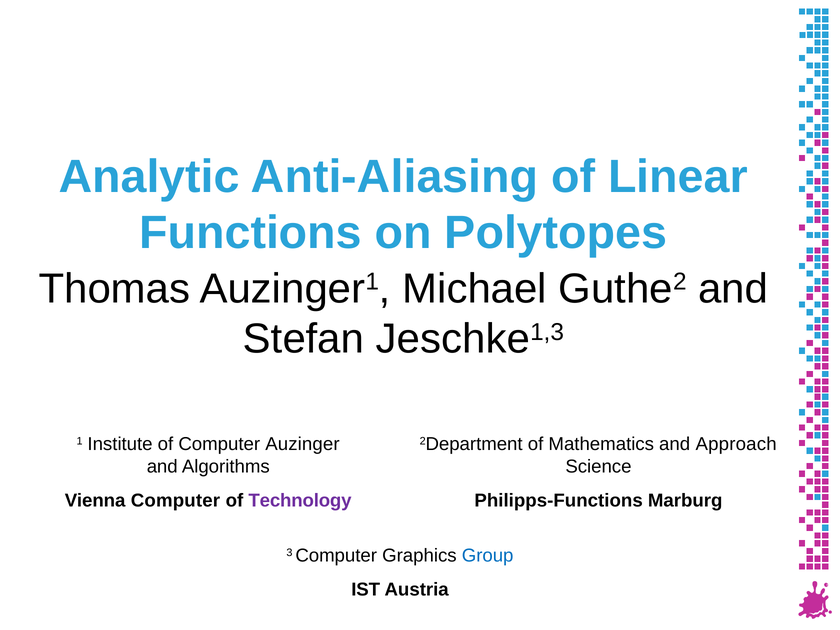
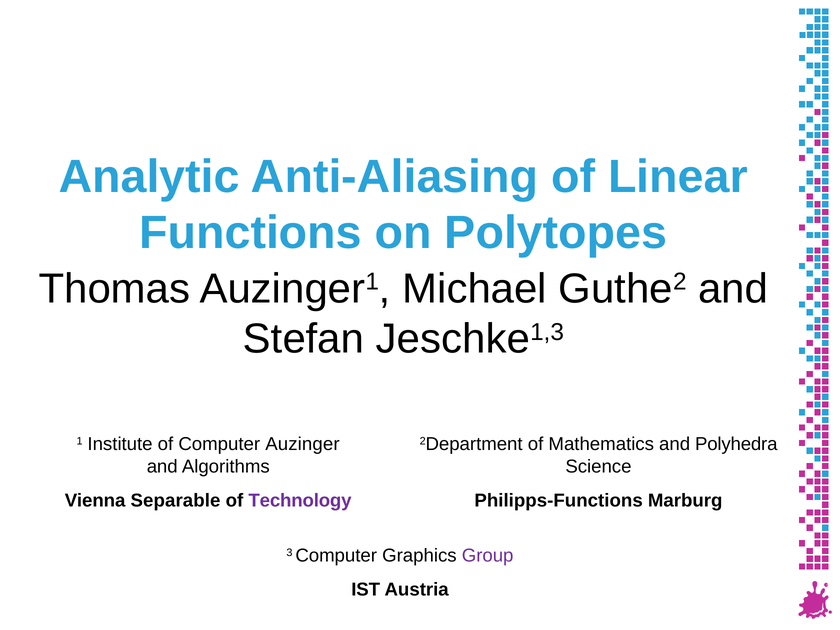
Approach: Approach -> Polyhedra
Vienna Computer: Computer -> Separable
Group colour: blue -> purple
